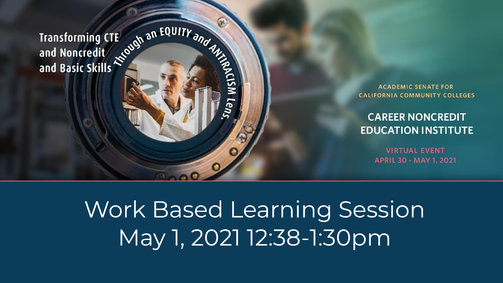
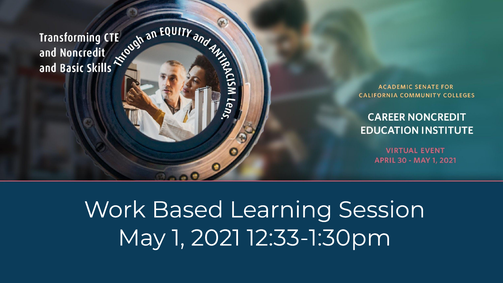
12:38-1:30pm: 12:38-1:30pm -> 12:33-1:30pm
